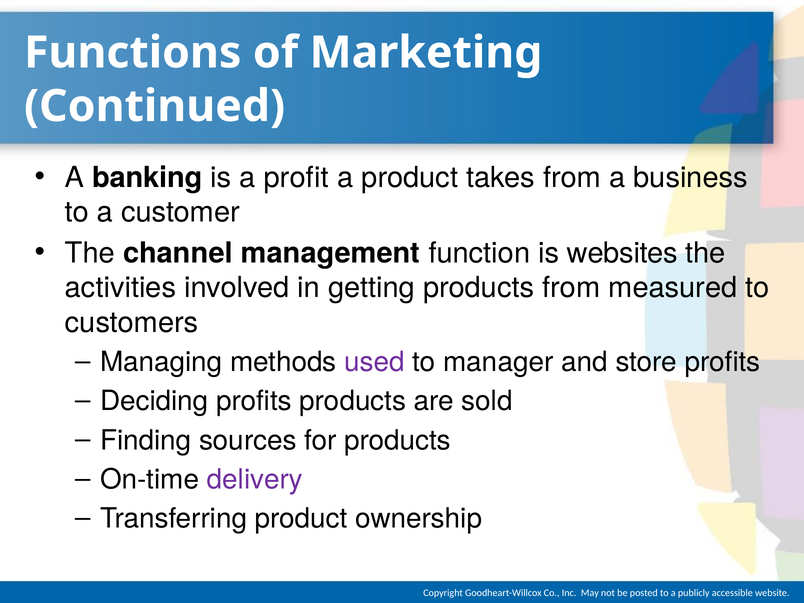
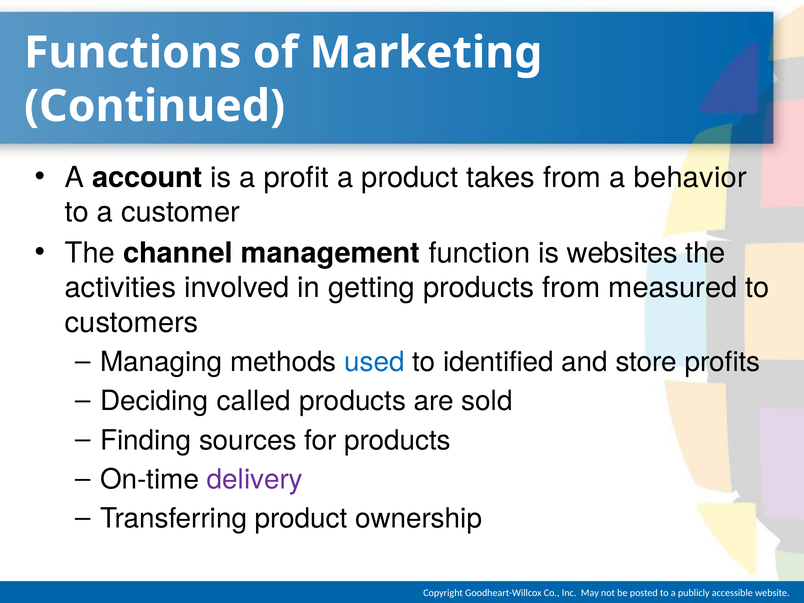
banking: banking -> account
business: business -> behavior
used colour: purple -> blue
manager: manager -> identified
Deciding profits: profits -> called
